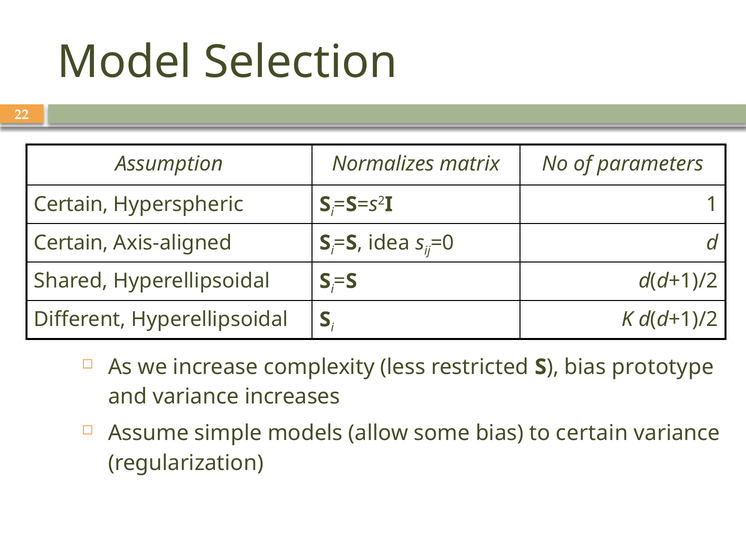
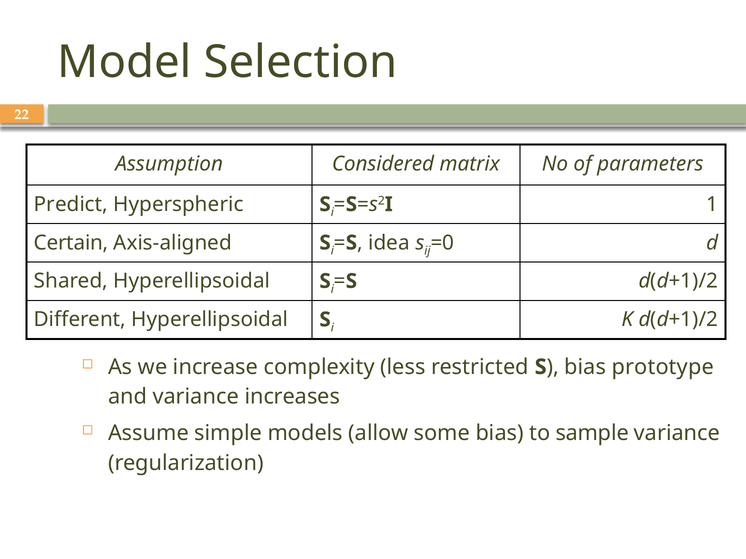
Normalizes: Normalizes -> Considered
Certain at (71, 204): Certain -> Predict
to certain: certain -> sample
